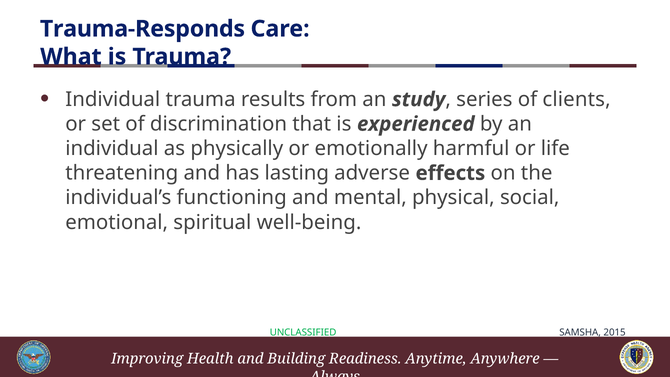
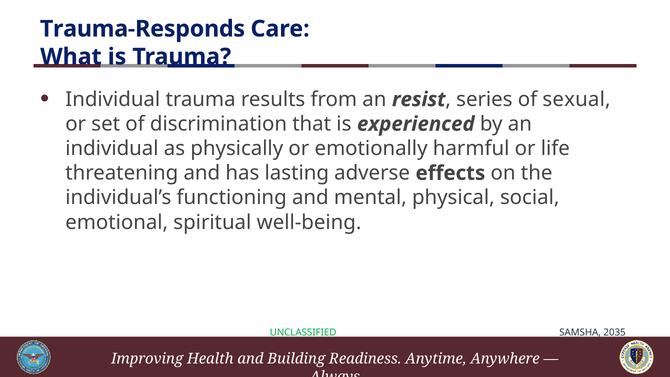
study: study -> resist
clients: clients -> sexual
2015: 2015 -> 2035
